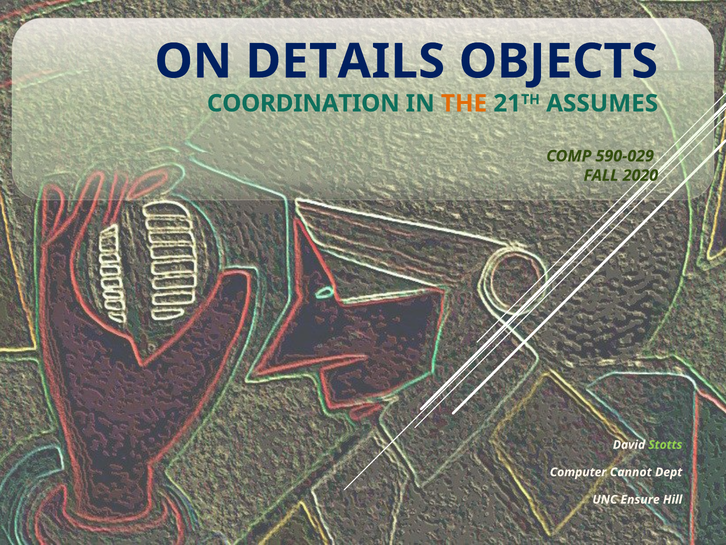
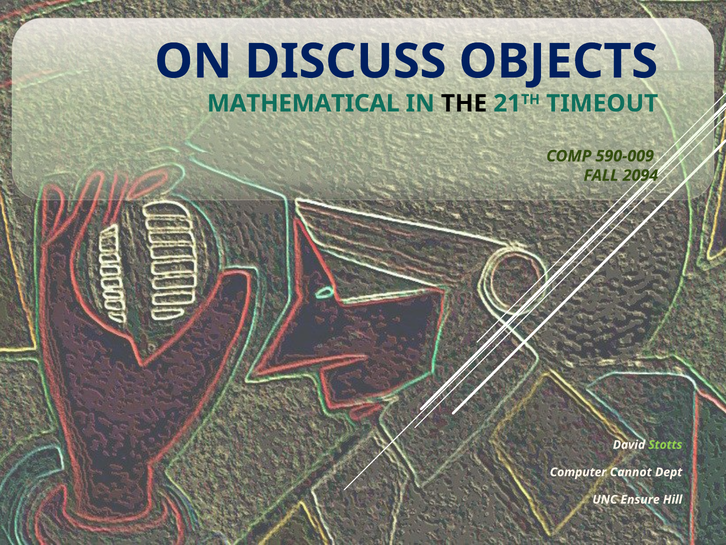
DETAILS: DETAILS -> DISCUSS
COORDINATION: COORDINATION -> MATHEMATICAL
THE colour: orange -> black
ASSUMES: ASSUMES -> TIMEOUT
590-029: 590-029 -> 590-009
2020: 2020 -> 2094
